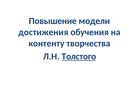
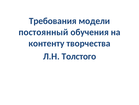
Повышение: Повышение -> Требования
достижения: достижения -> постоянный
Толстого underline: present -> none
